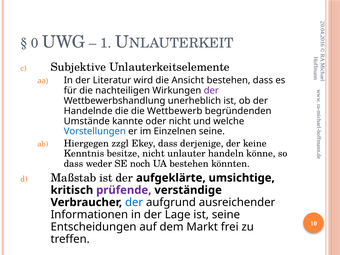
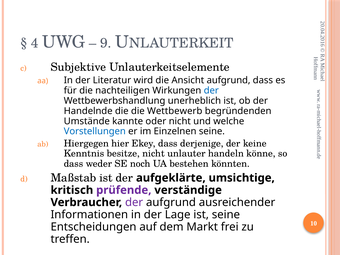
0 at (35, 43): 0 -> 4
1 at (106, 43): 1 -> 9
Ansicht bestehen: bestehen -> aufgrund
der at (211, 91) colour: purple -> blue
zzgl: zzgl -> hier
der at (134, 202) colour: blue -> purple
